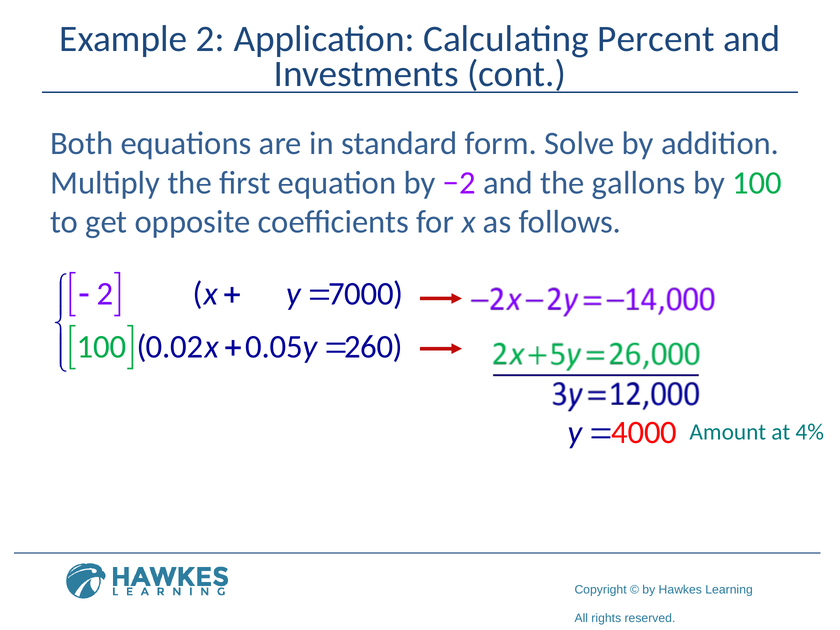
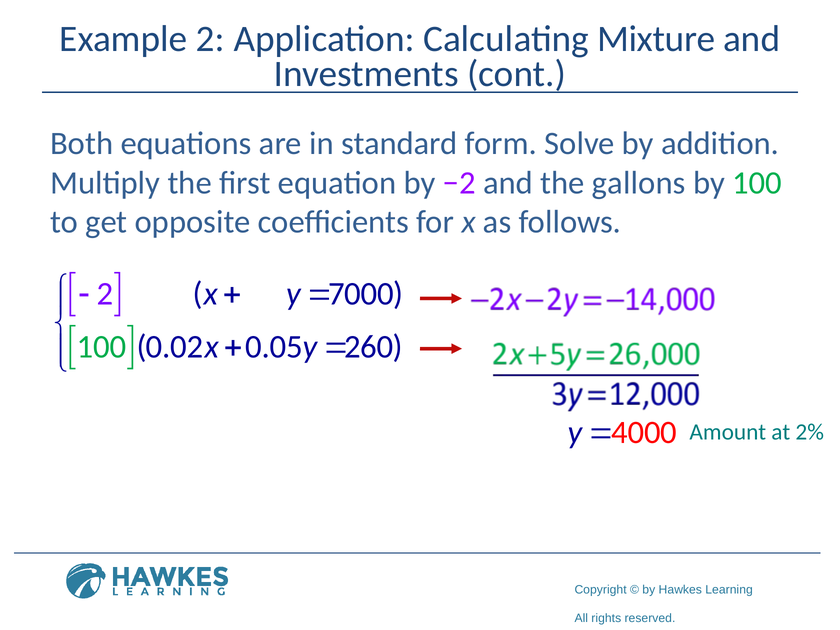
Percent: Percent -> Mixture
4%: 4% -> 2%
